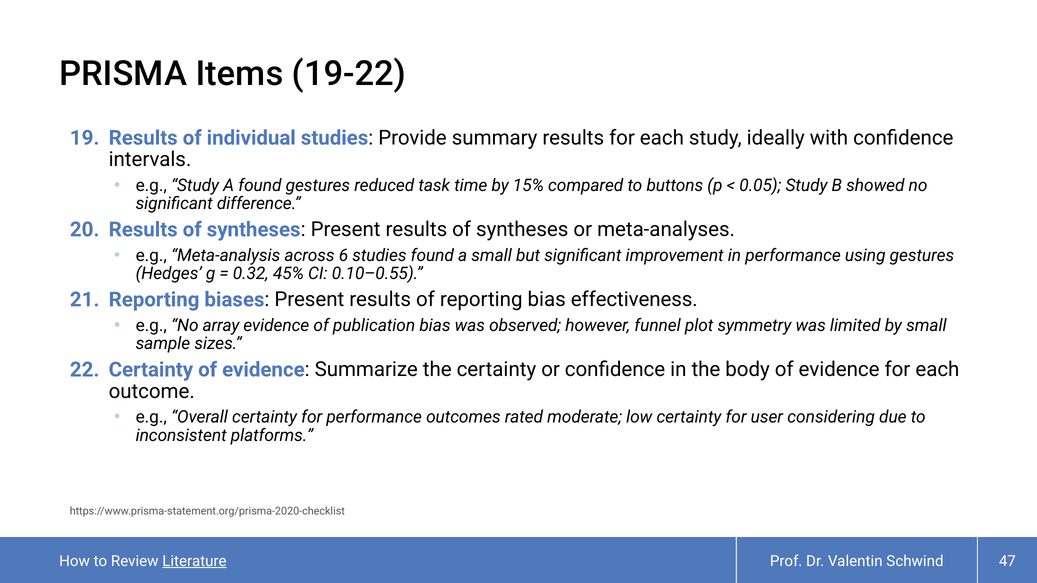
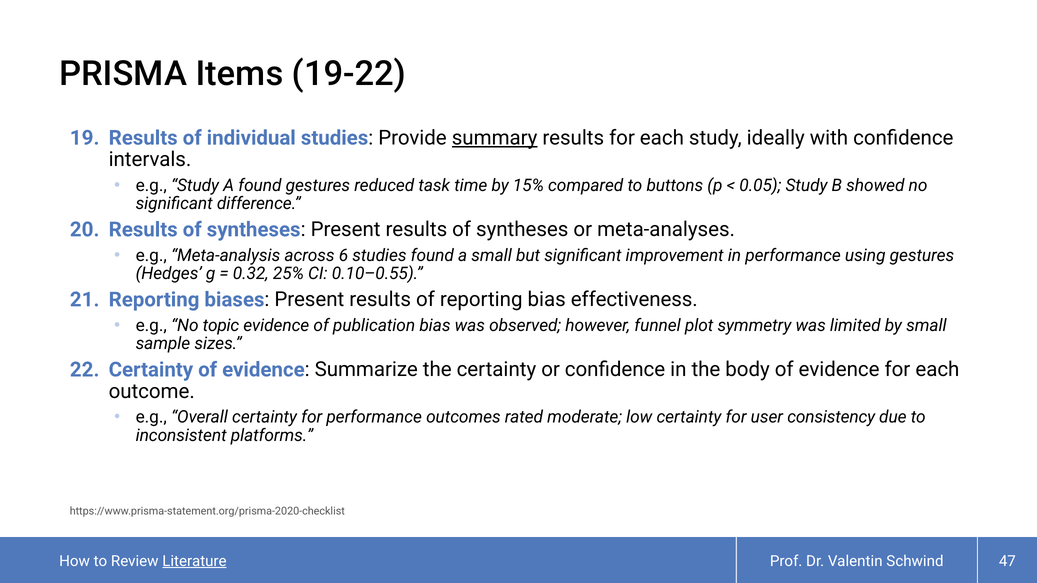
summary underline: none -> present
45%: 45% -> 25%
array: array -> topic
considering: considering -> consistency
